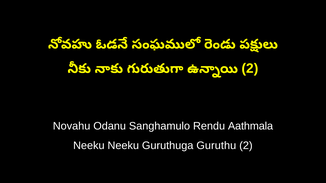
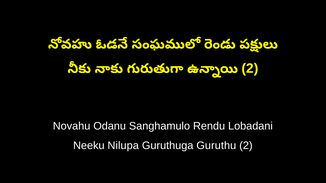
Aathmala: Aathmala -> Lobadani
Neeku Neeku: Neeku -> Nilupa
